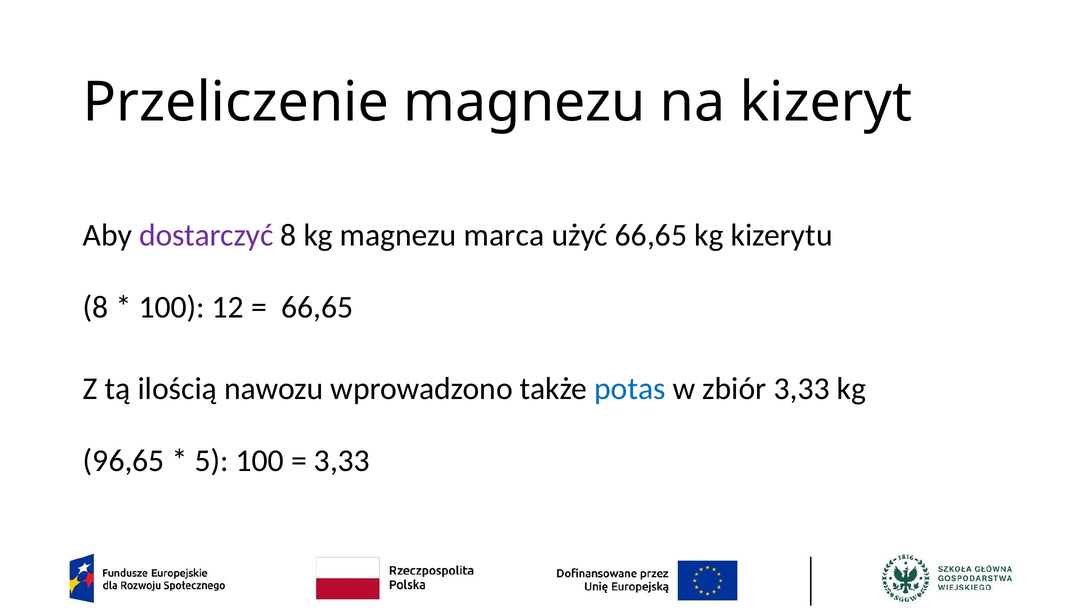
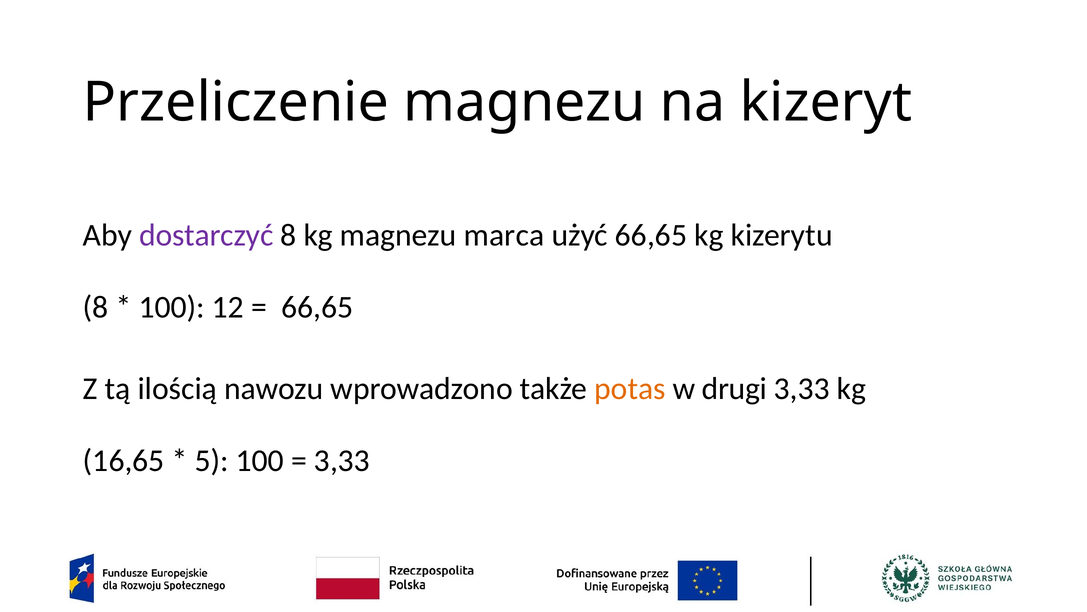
potas colour: blue -> orange
zbiór: zbiór -> drugi
96,65: 96,65 -> 16,65
